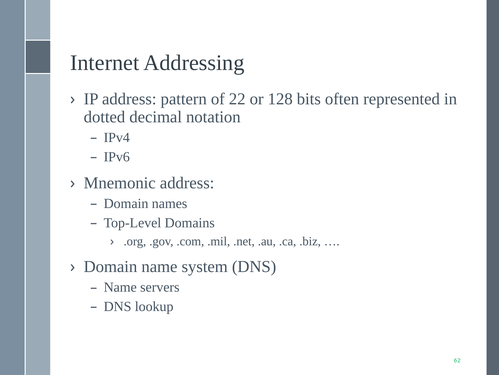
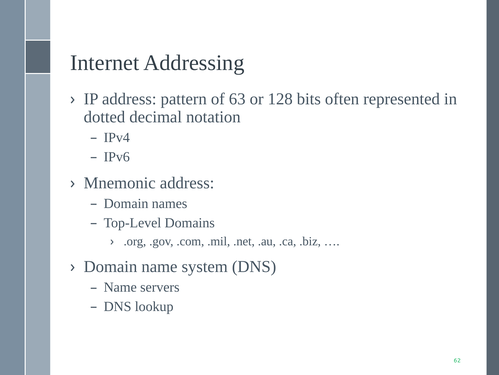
22: 22 -> 63
